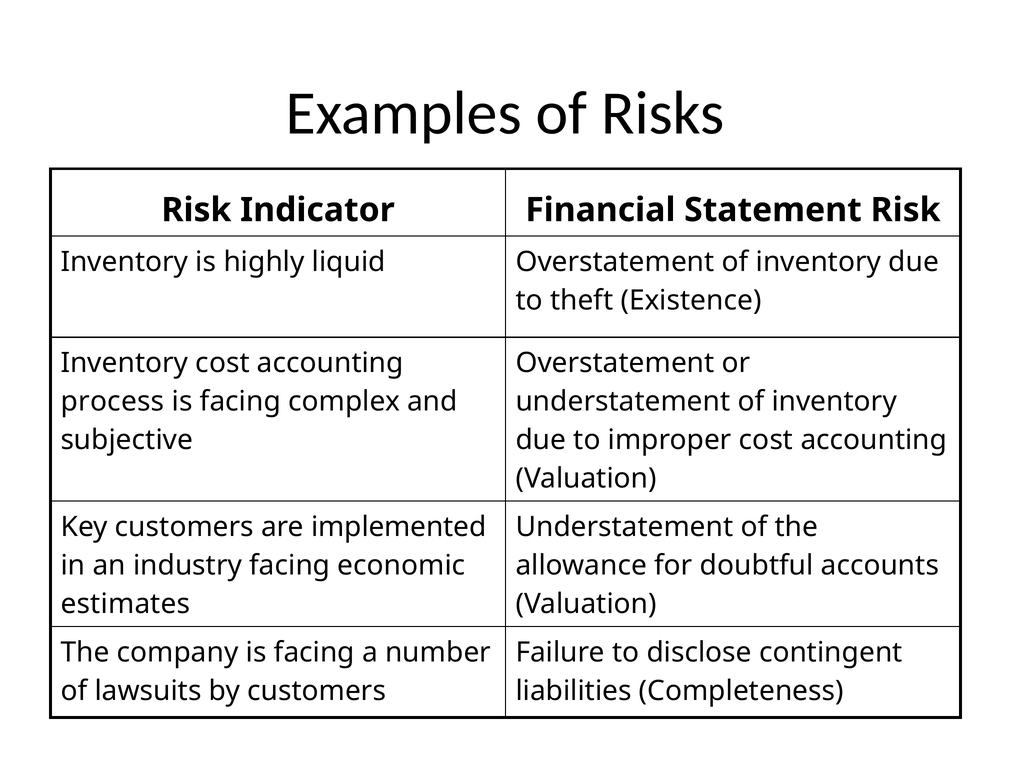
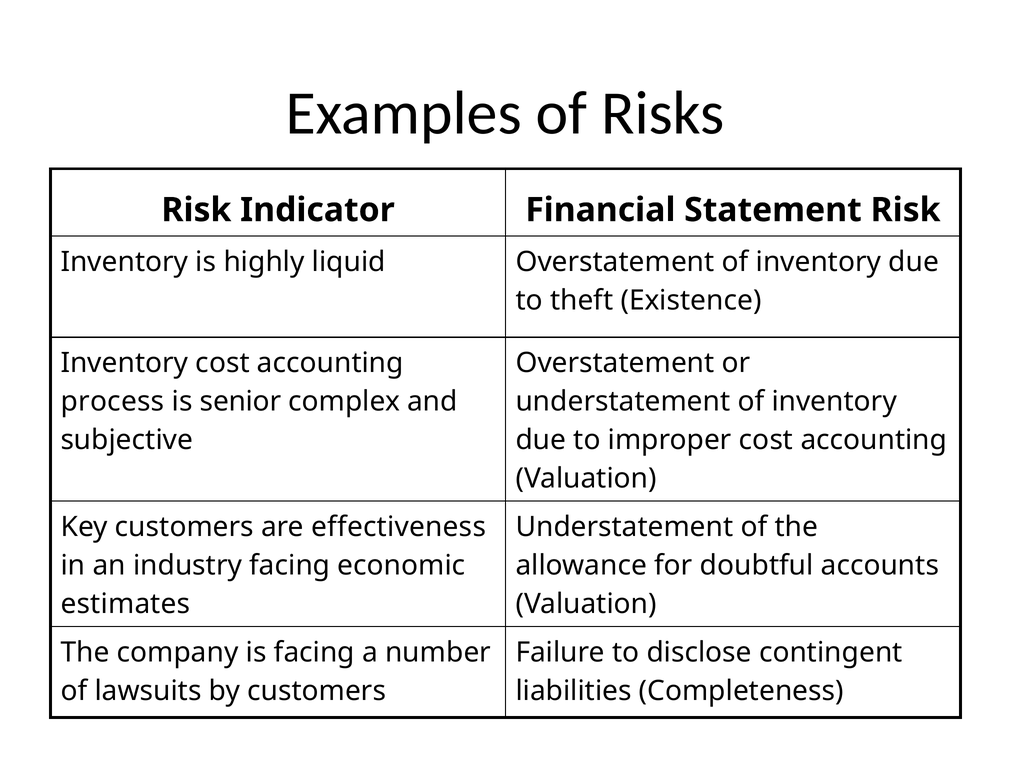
facing at (240, 401): facing -> senior
implemented: implemented -> effectiveness
